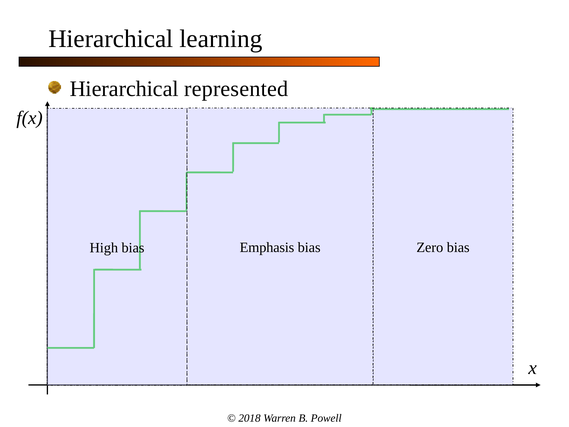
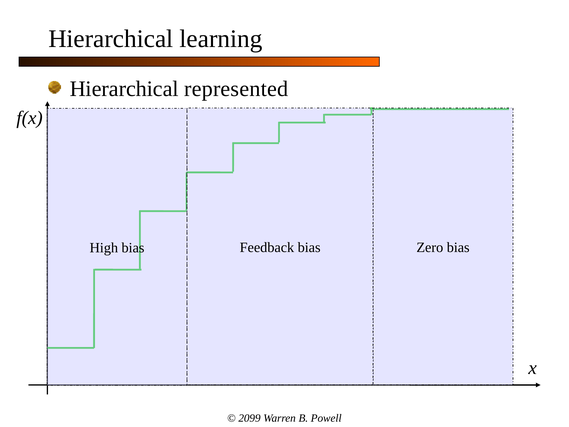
Emphasis: Emphasis -> Feedback
2018: 2018 -> 2099
